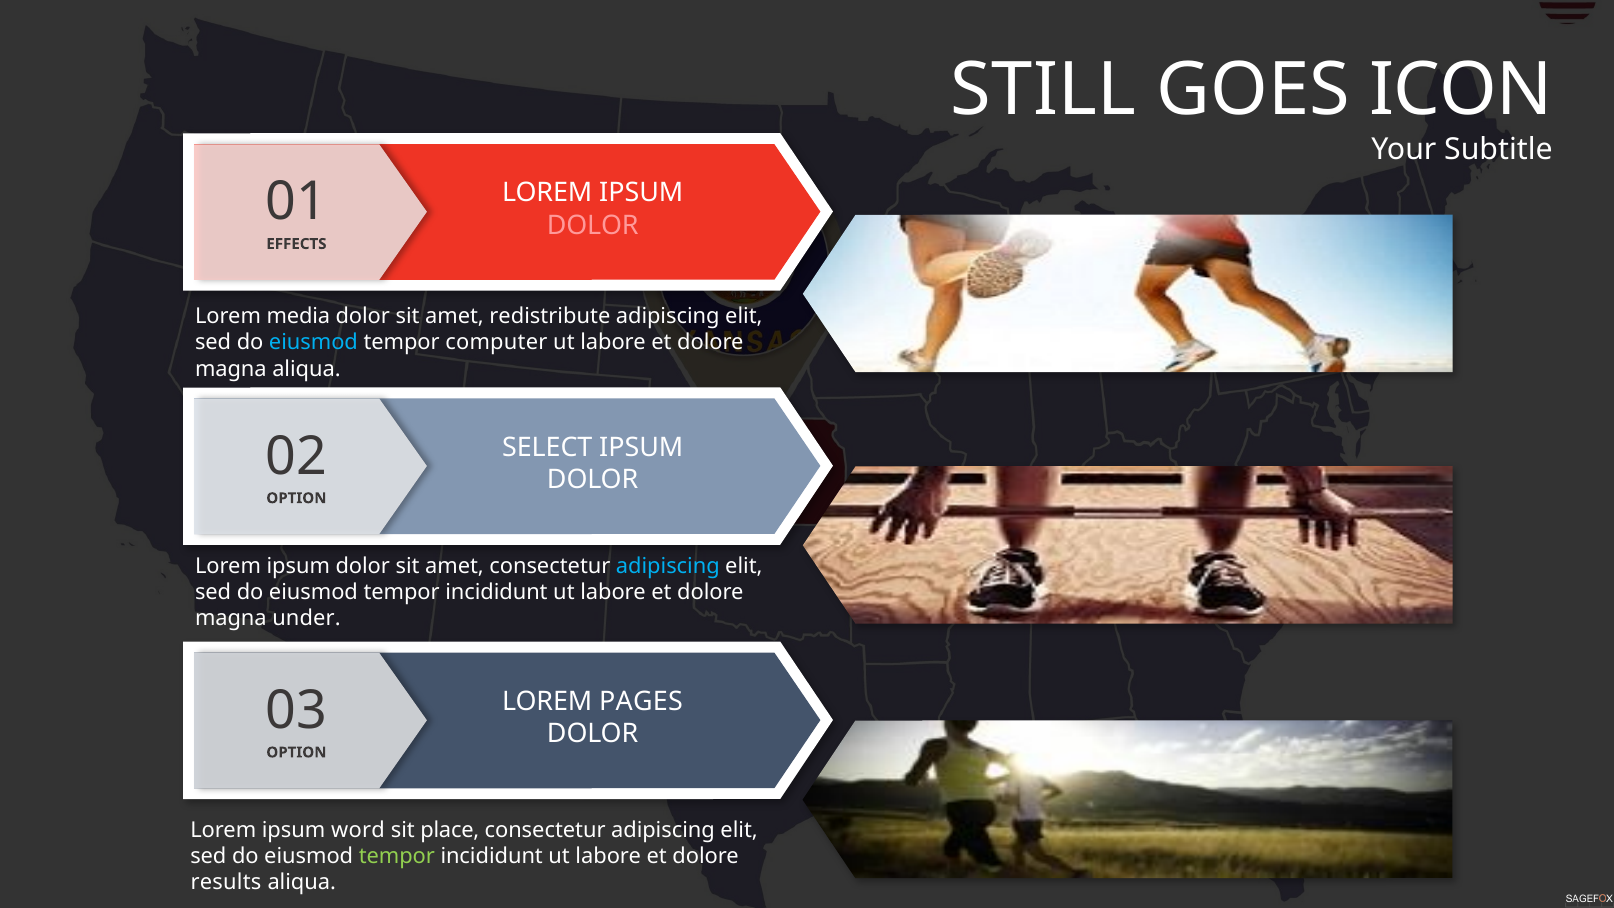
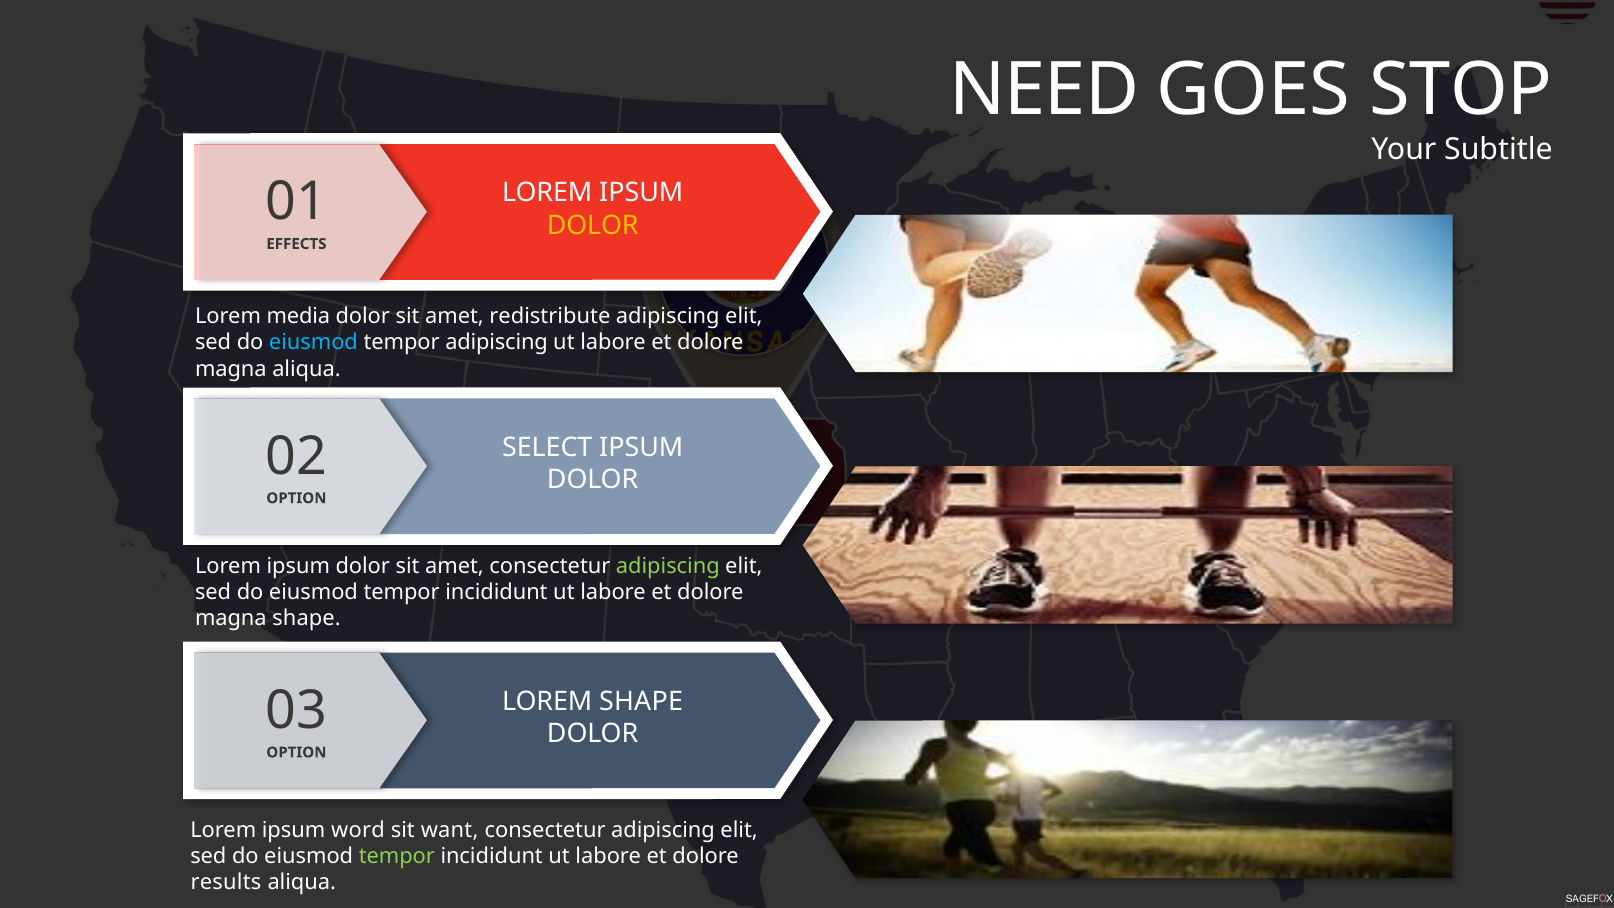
STILL: STILL -> NEED
ICON: ICON -> STOP
DOLOR at (593, 225) colour: pink -> yellow
tempor computer: computer -> adipiscing
adipiscing at (668, 566) colour: light blue -> light green
magna under: under -> shape
LOREM PAGES: PAGES -> SHAPE
place: place -> want
